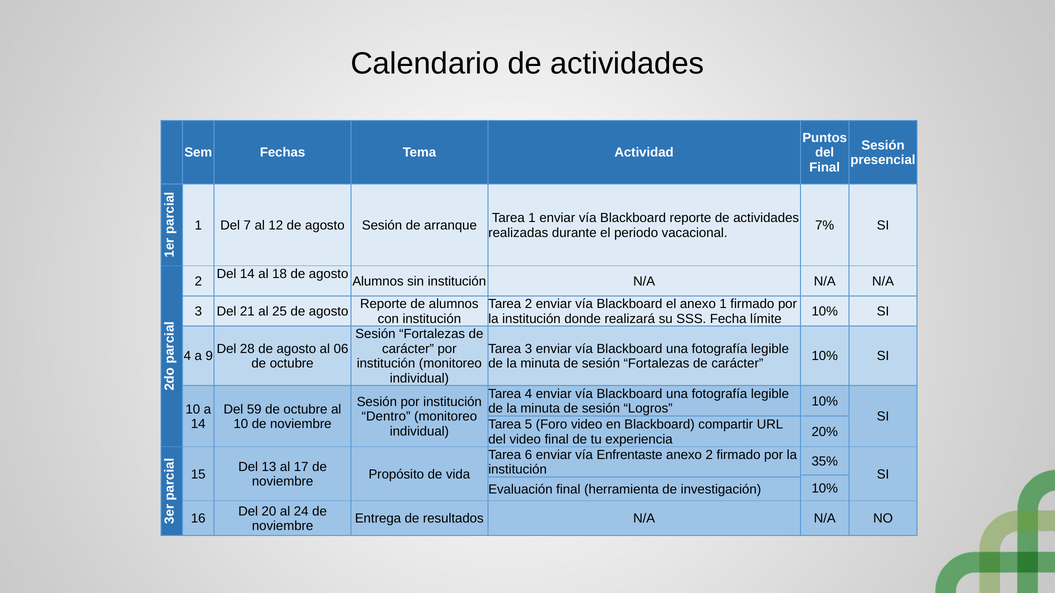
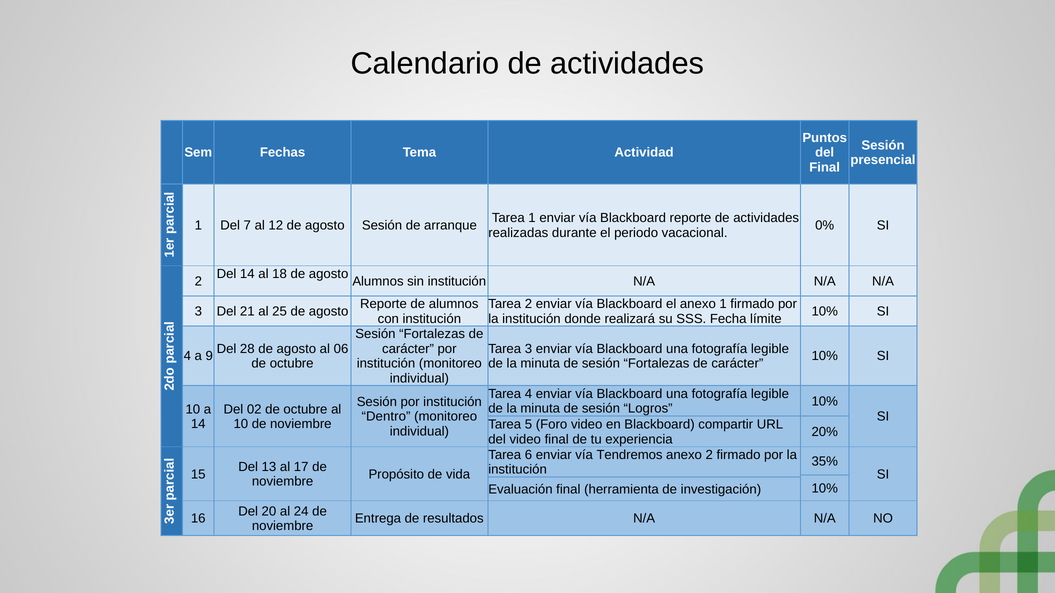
7%: 7% -> 0%
59: 59 -> 02
Enfrentaste: Enfrentaste -> Tendremos
